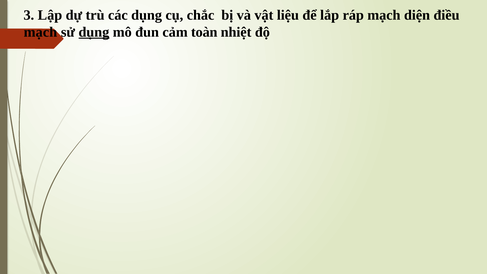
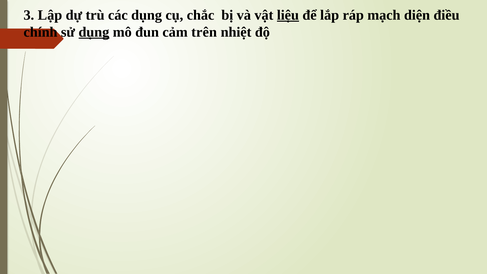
liệu underline: none -> present
mạch at (40, 32): mạch -> chính
toàn: toàn -> trên
